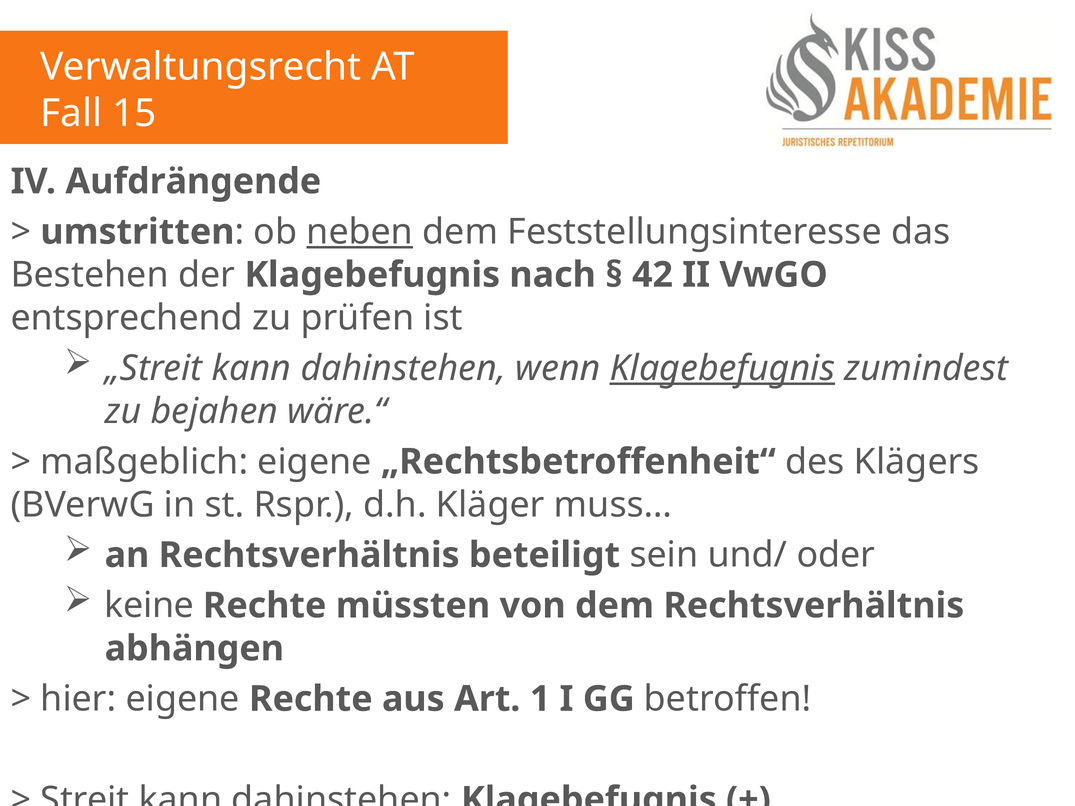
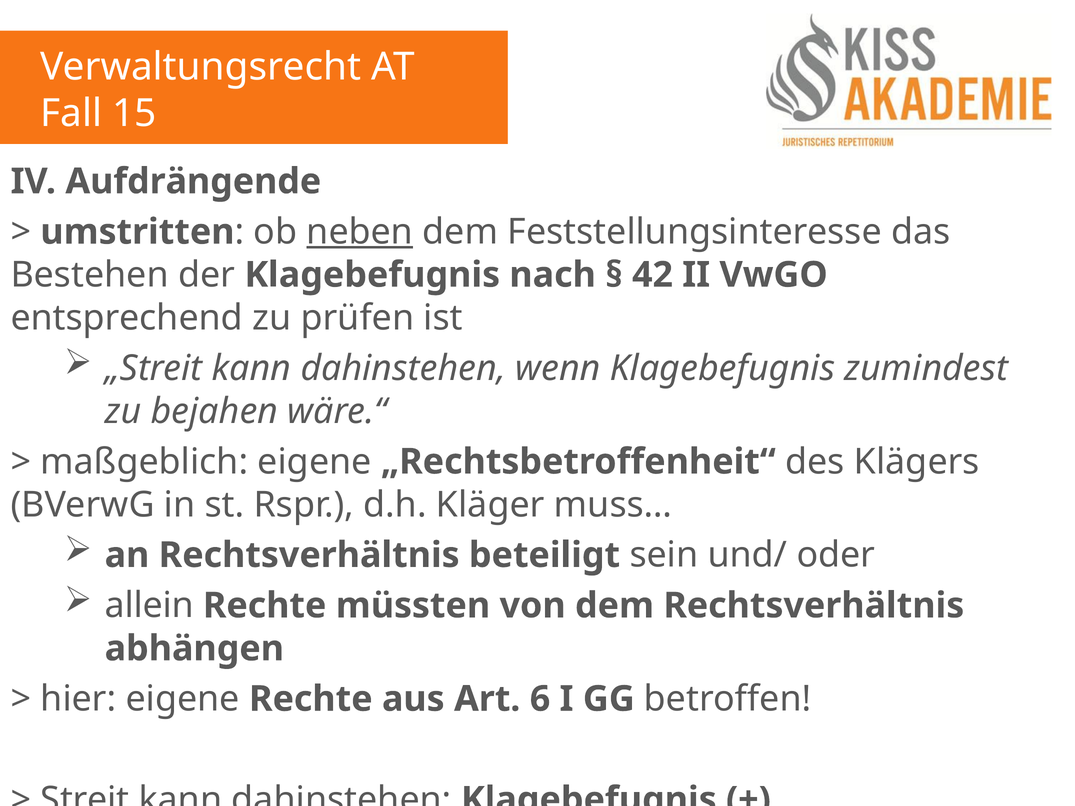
Klagebefugnis at (722, 368) underline: present -> none
keine: keine -> allein
1: 1 -> 6
